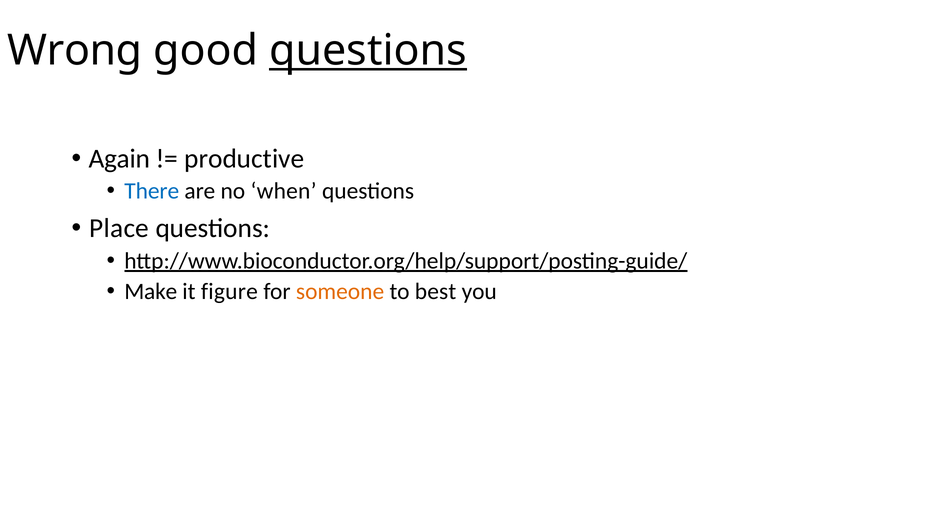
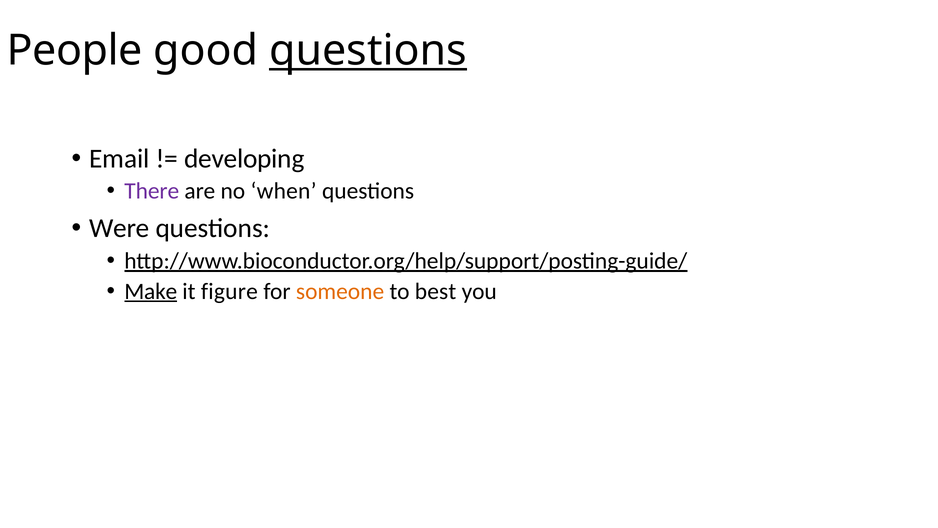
Wrong: Wrong -> People
Again: Again -> Email
productive: productive -> developing
There colour: blue -> purple
Place: Place -> Were
Make underline: none -> present
